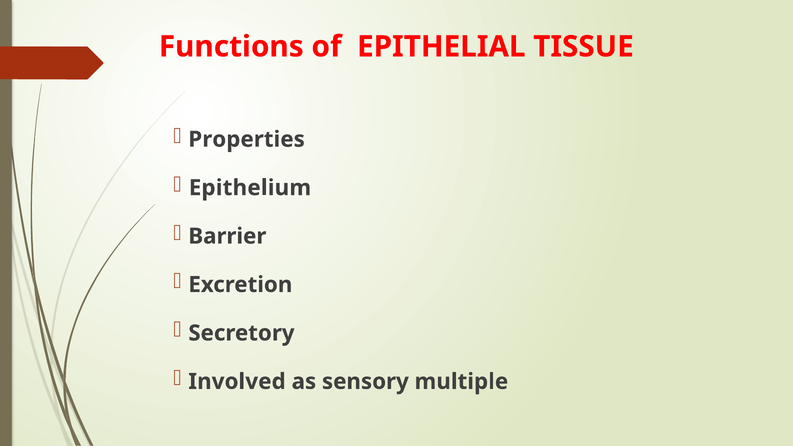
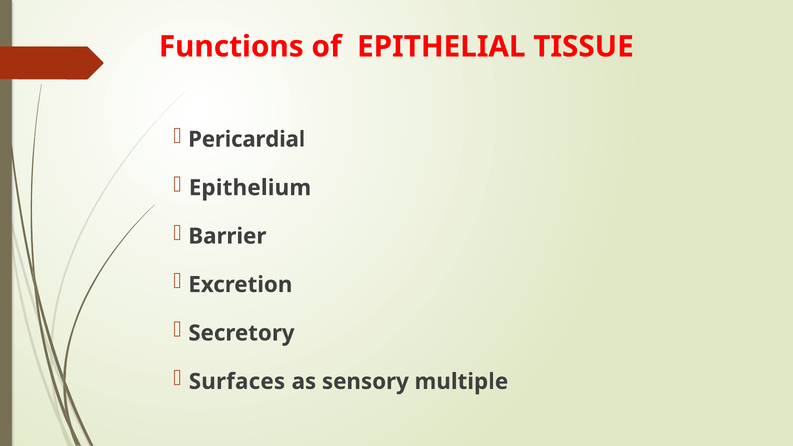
Properties: Properties -> Pericardial
Involved: Involved -> Surfaces
